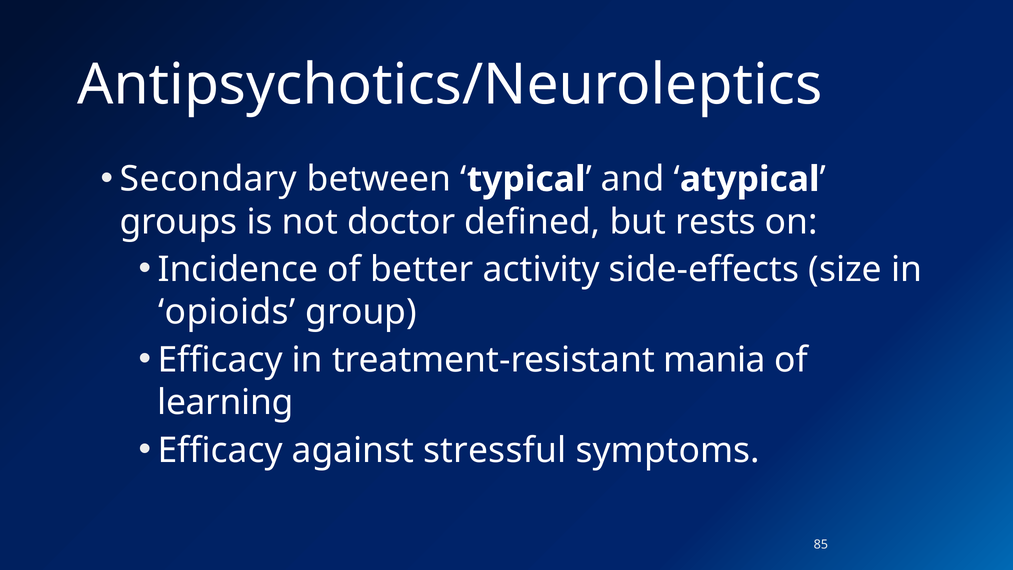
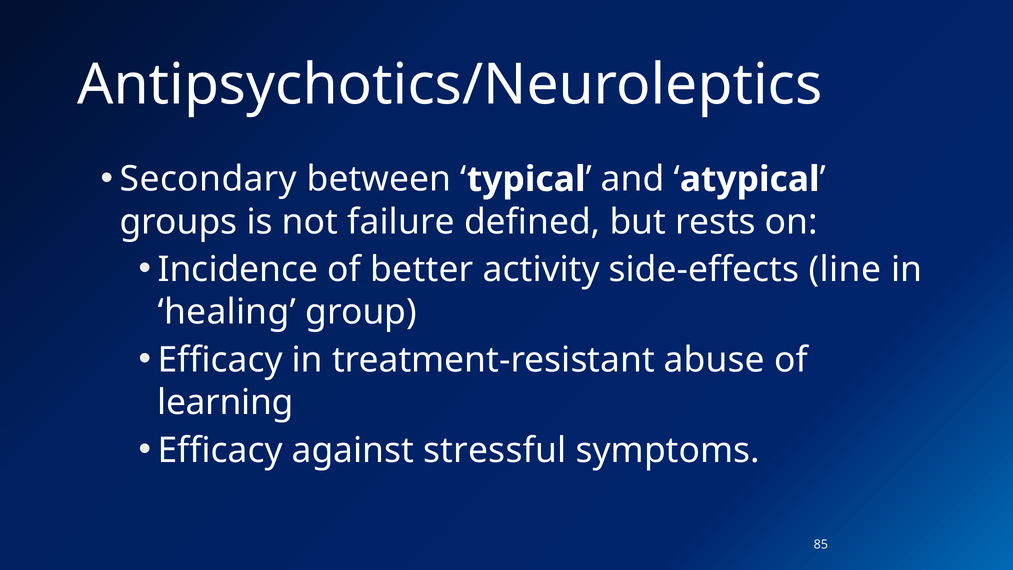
doctor: doctor -> failure
size: size -> line
opioids: opioids -> healing
mania: mania -> abuse
